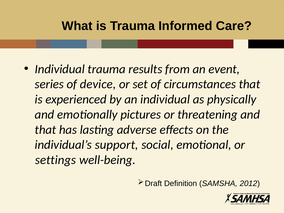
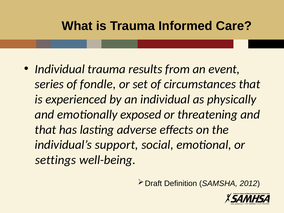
device: device -> fondle
pictures: pictures -> exposed
